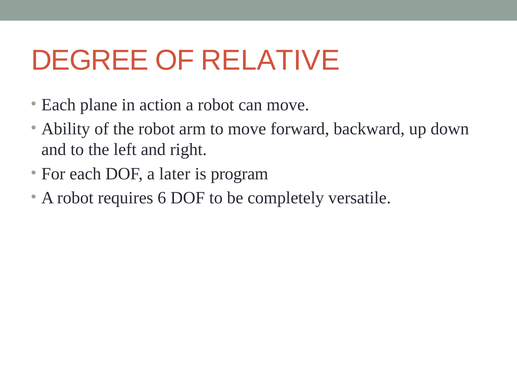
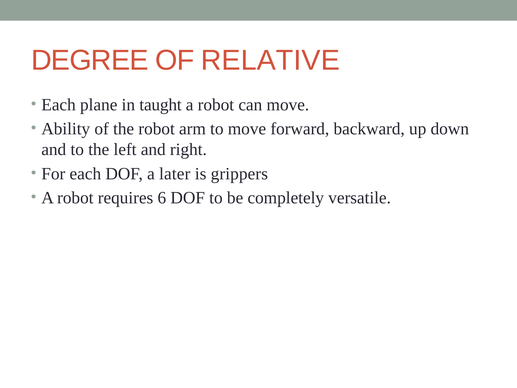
action: action -> taught
program: program -> grippers
